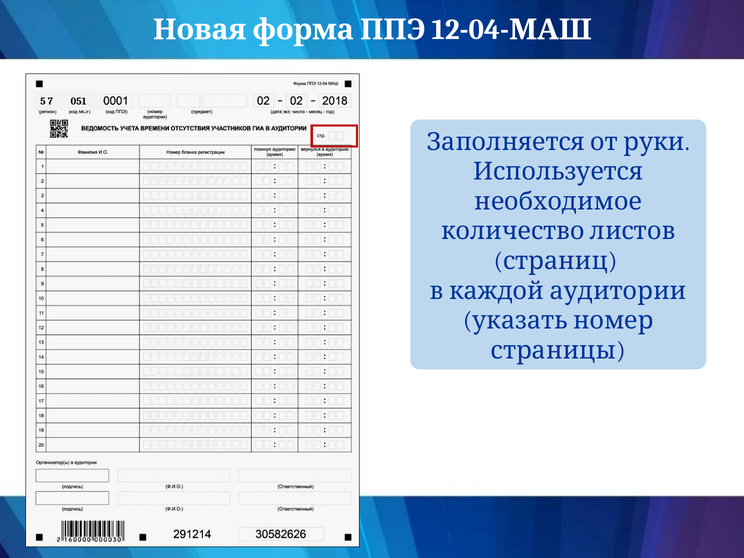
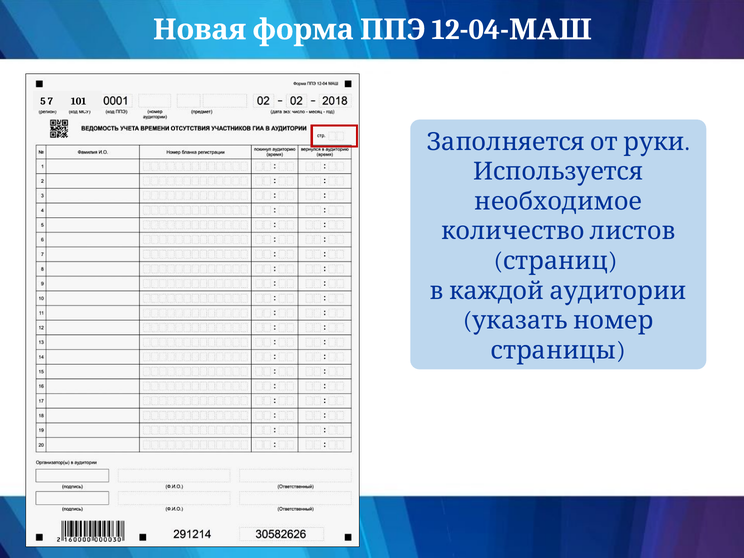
051: 051 -> 101
